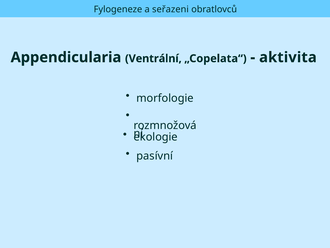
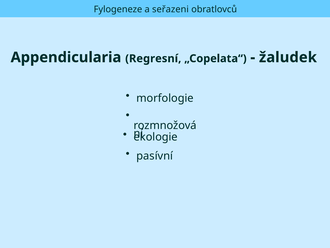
Ventrální: Ventrální -> Regresní
aktivita: aktivita -> žaludek
